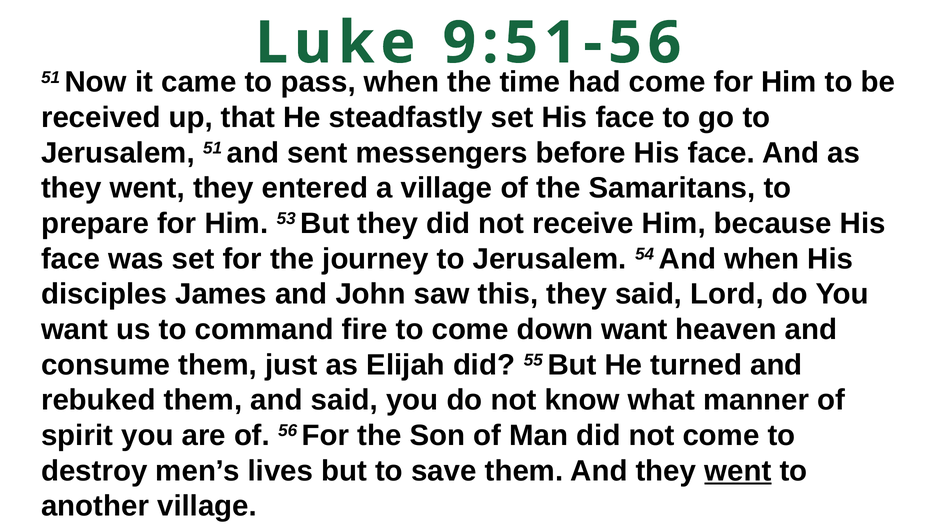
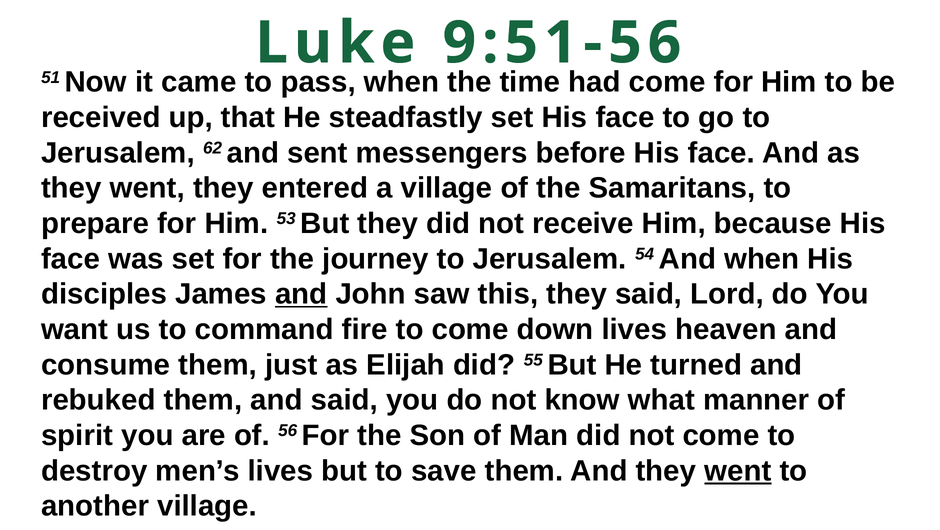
Jerusalem 51: 51 -> 62
and at (301, 294) underline: none -> present
down want: want -> lives
